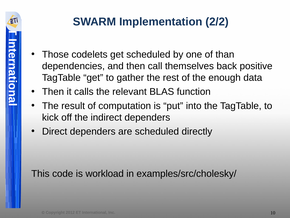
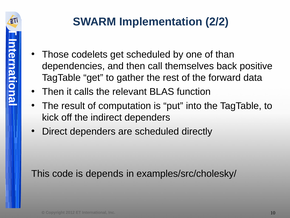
enough: enough -> forward
workload: workload -> depends
